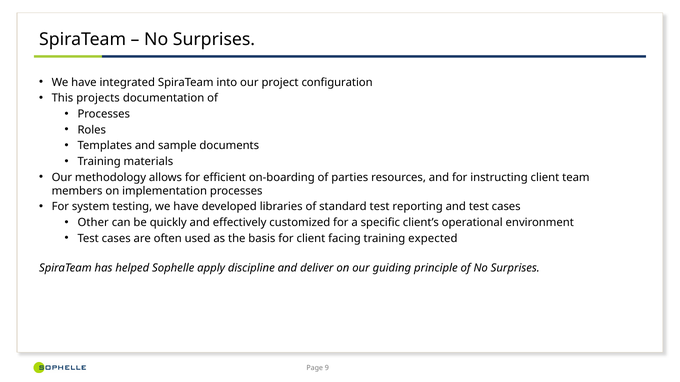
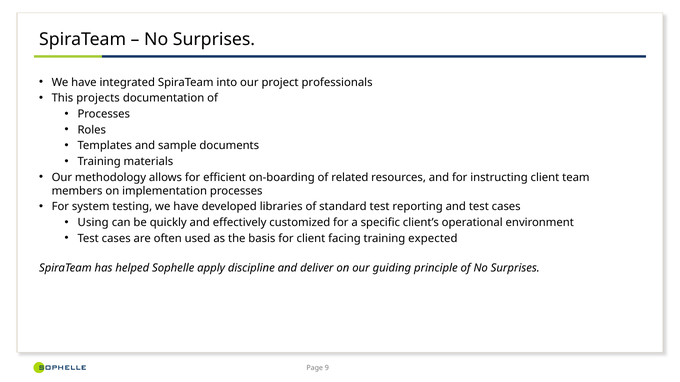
configuration: configuration -> professionals
parties: parties -> related
Other: Other -> Using
